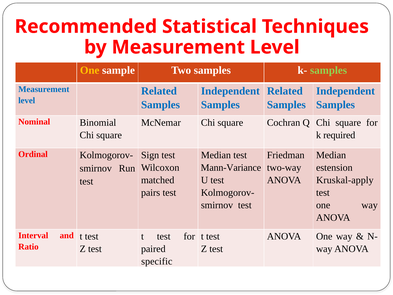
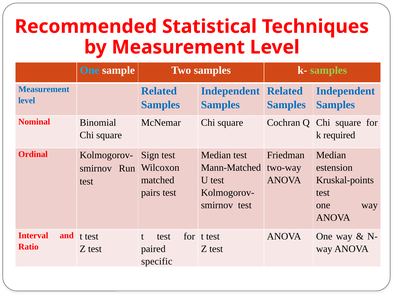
One at (90, 70) colour: yellow -> light blue
Mann-Variance: Mann-Variance -> Mann-Matched
Kruskal-apply: Kruskal-apply -> Kruskal-points
